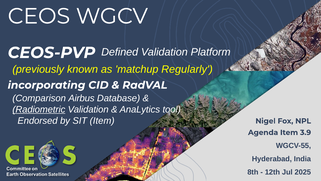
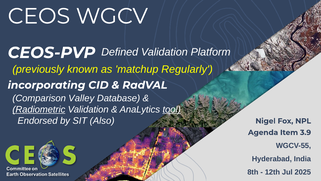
Airbus: Airbus -> Valley
tool underline: none -> present
SIT Item: Item -> Also
